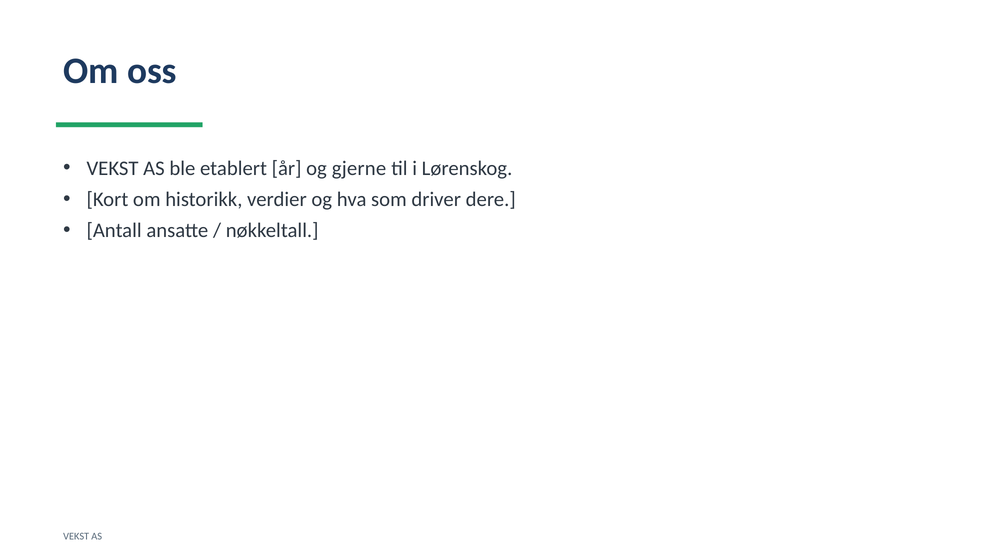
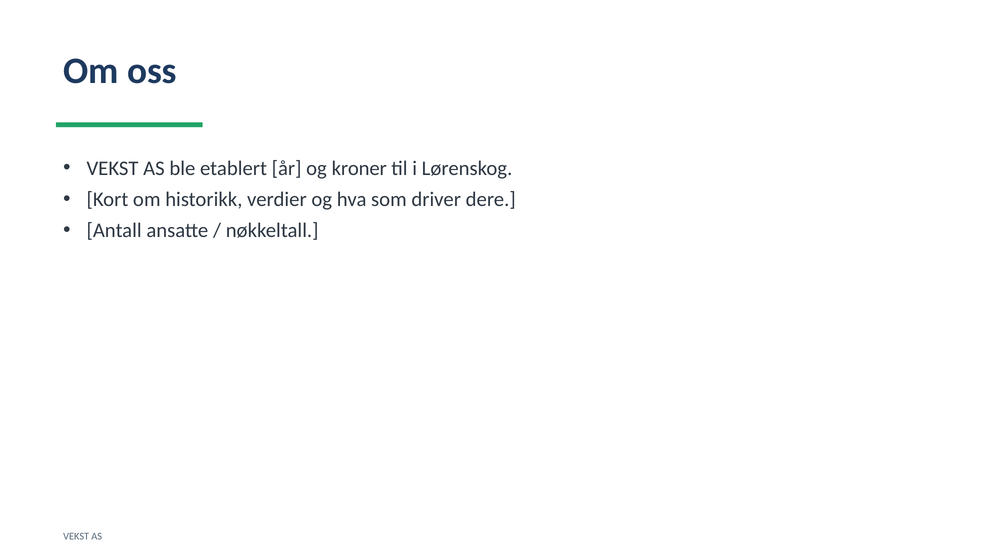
gjerne: gjerne -> kroner
